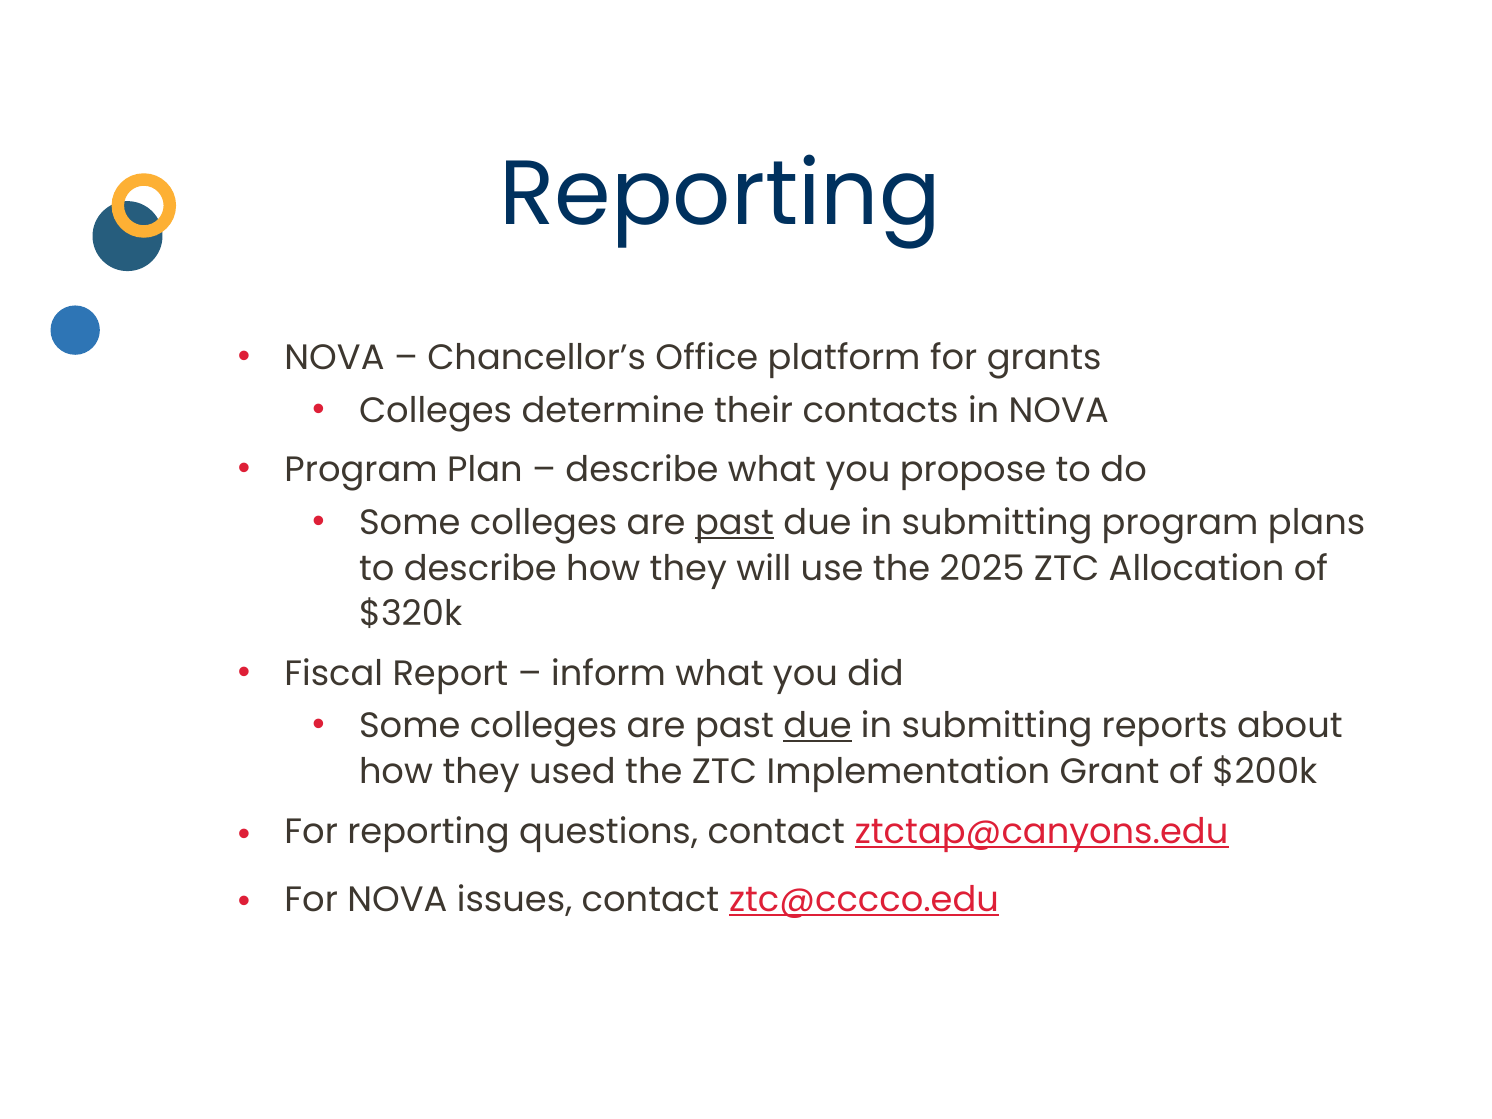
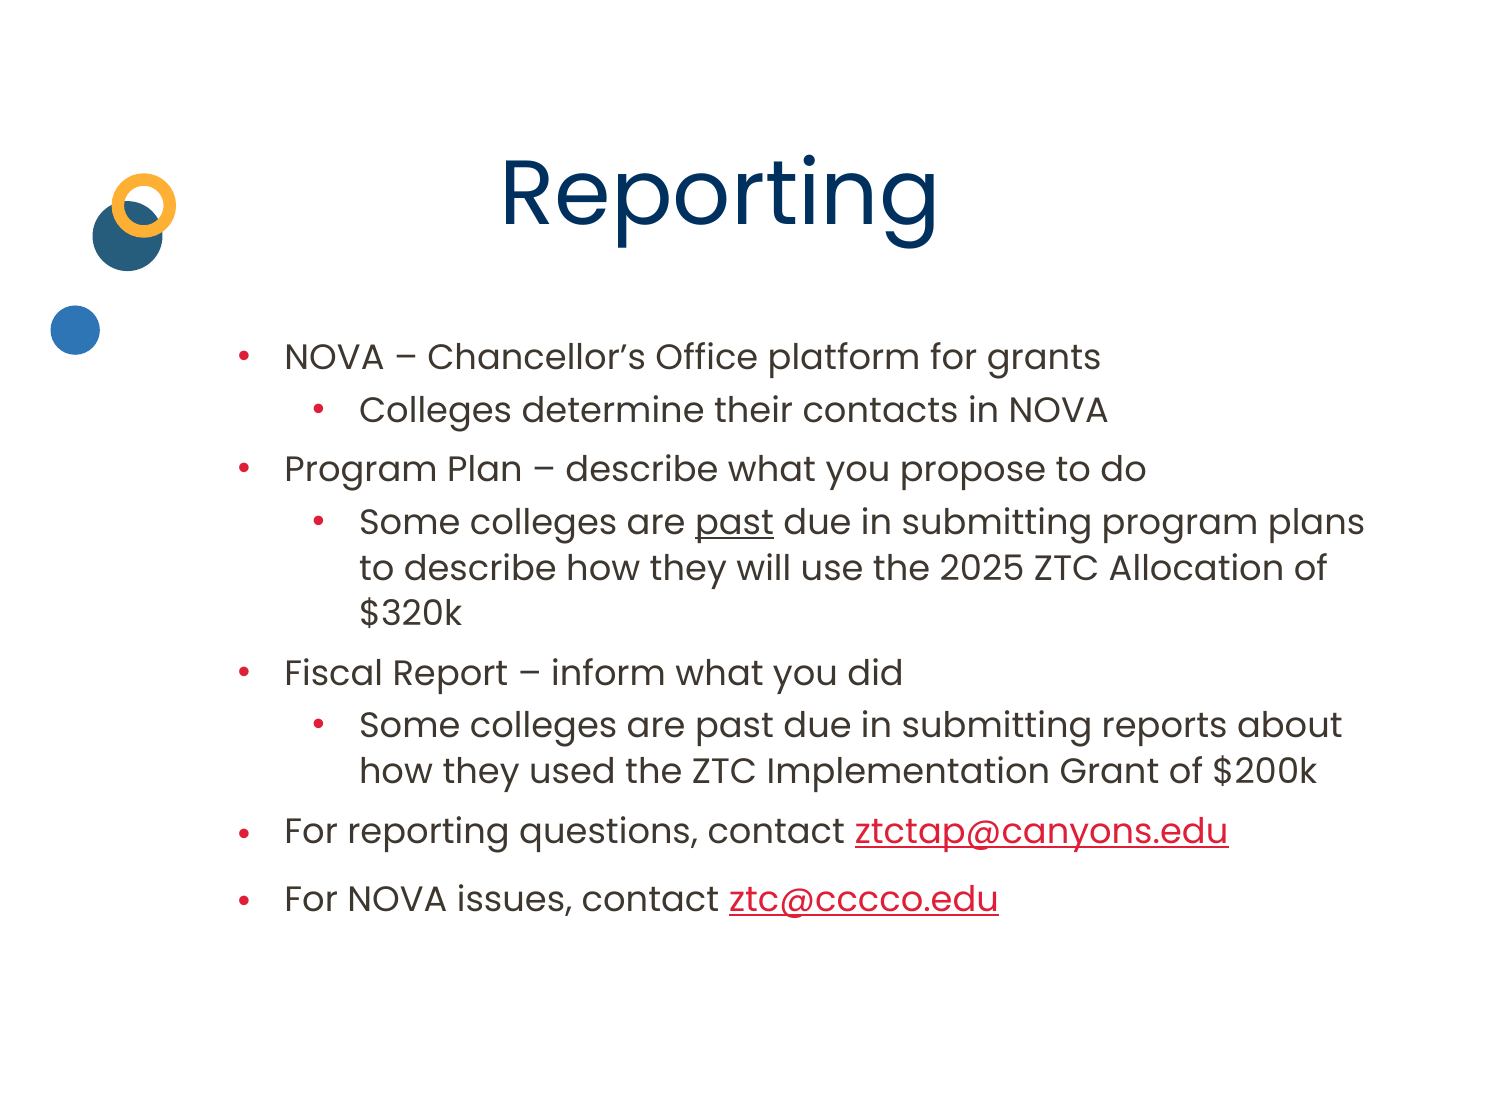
due at (818, 726) underline: present -> none
